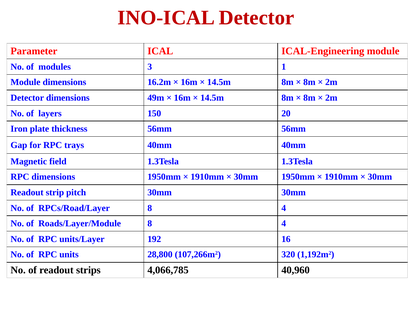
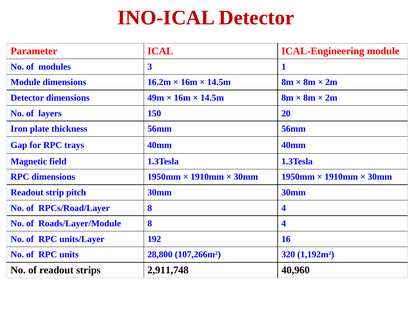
4,066,785: 4,066,785 -> 2,911,748
